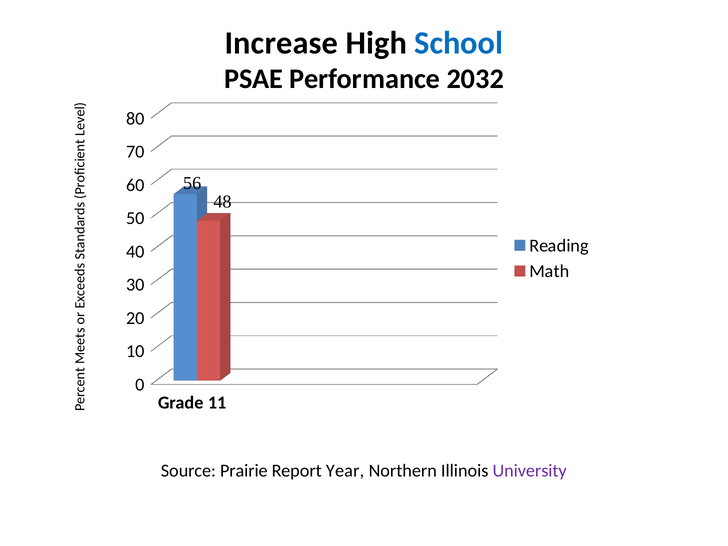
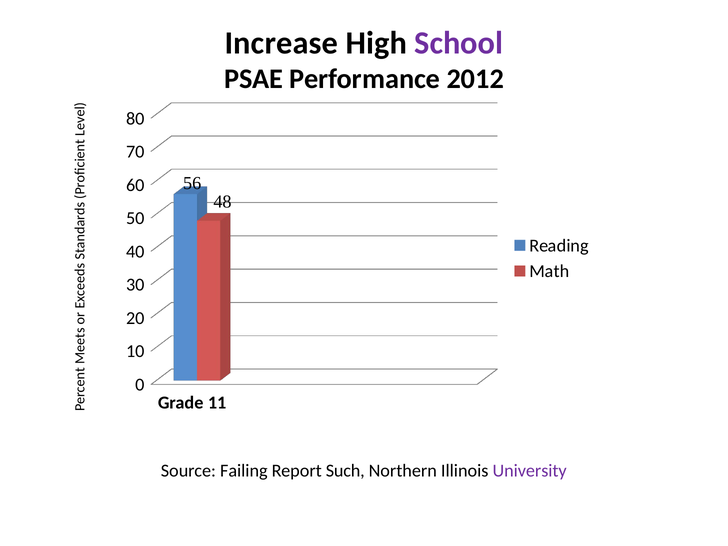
School colour: blue -> purple
2032: 2032 -> 2012
Prairie: Prairie -> Failing
Year: Year -> Such
